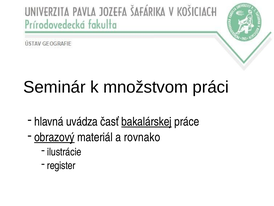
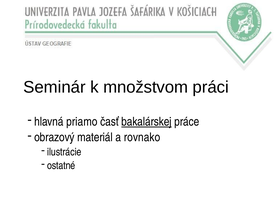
uvádza: uvádza -> priamo
obrazový underline: present -> none
register: register -> ostatné
